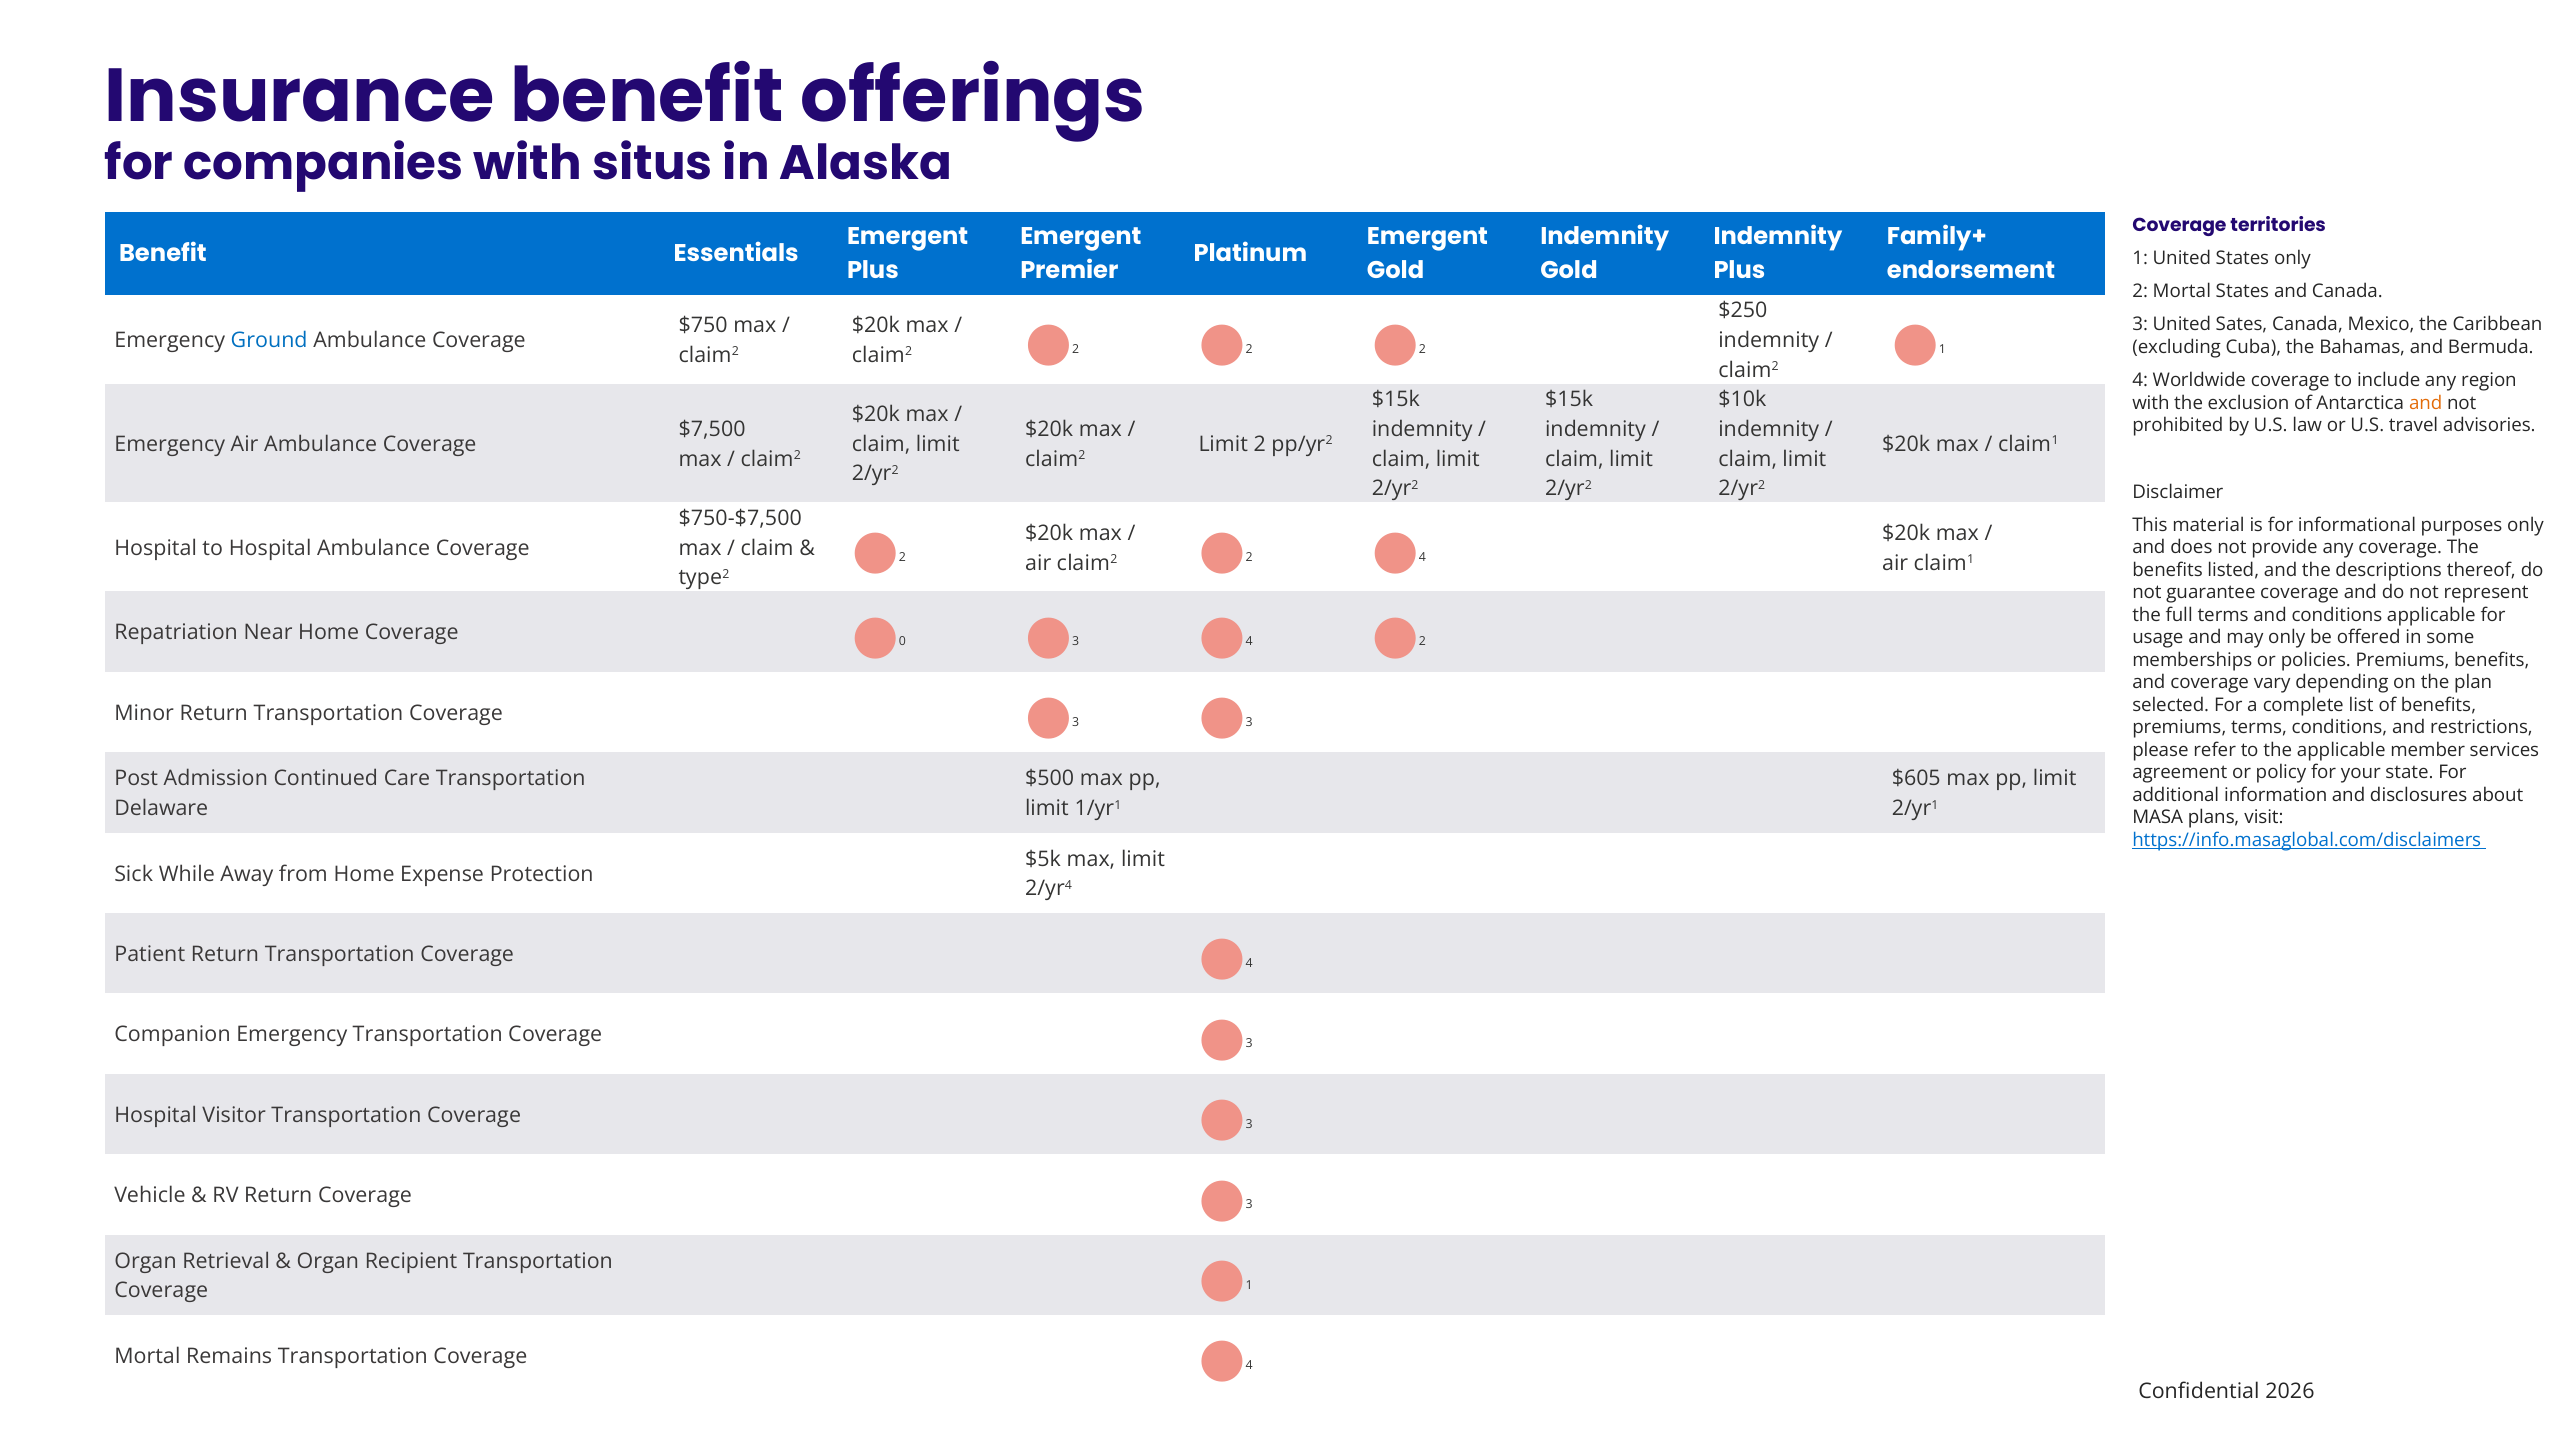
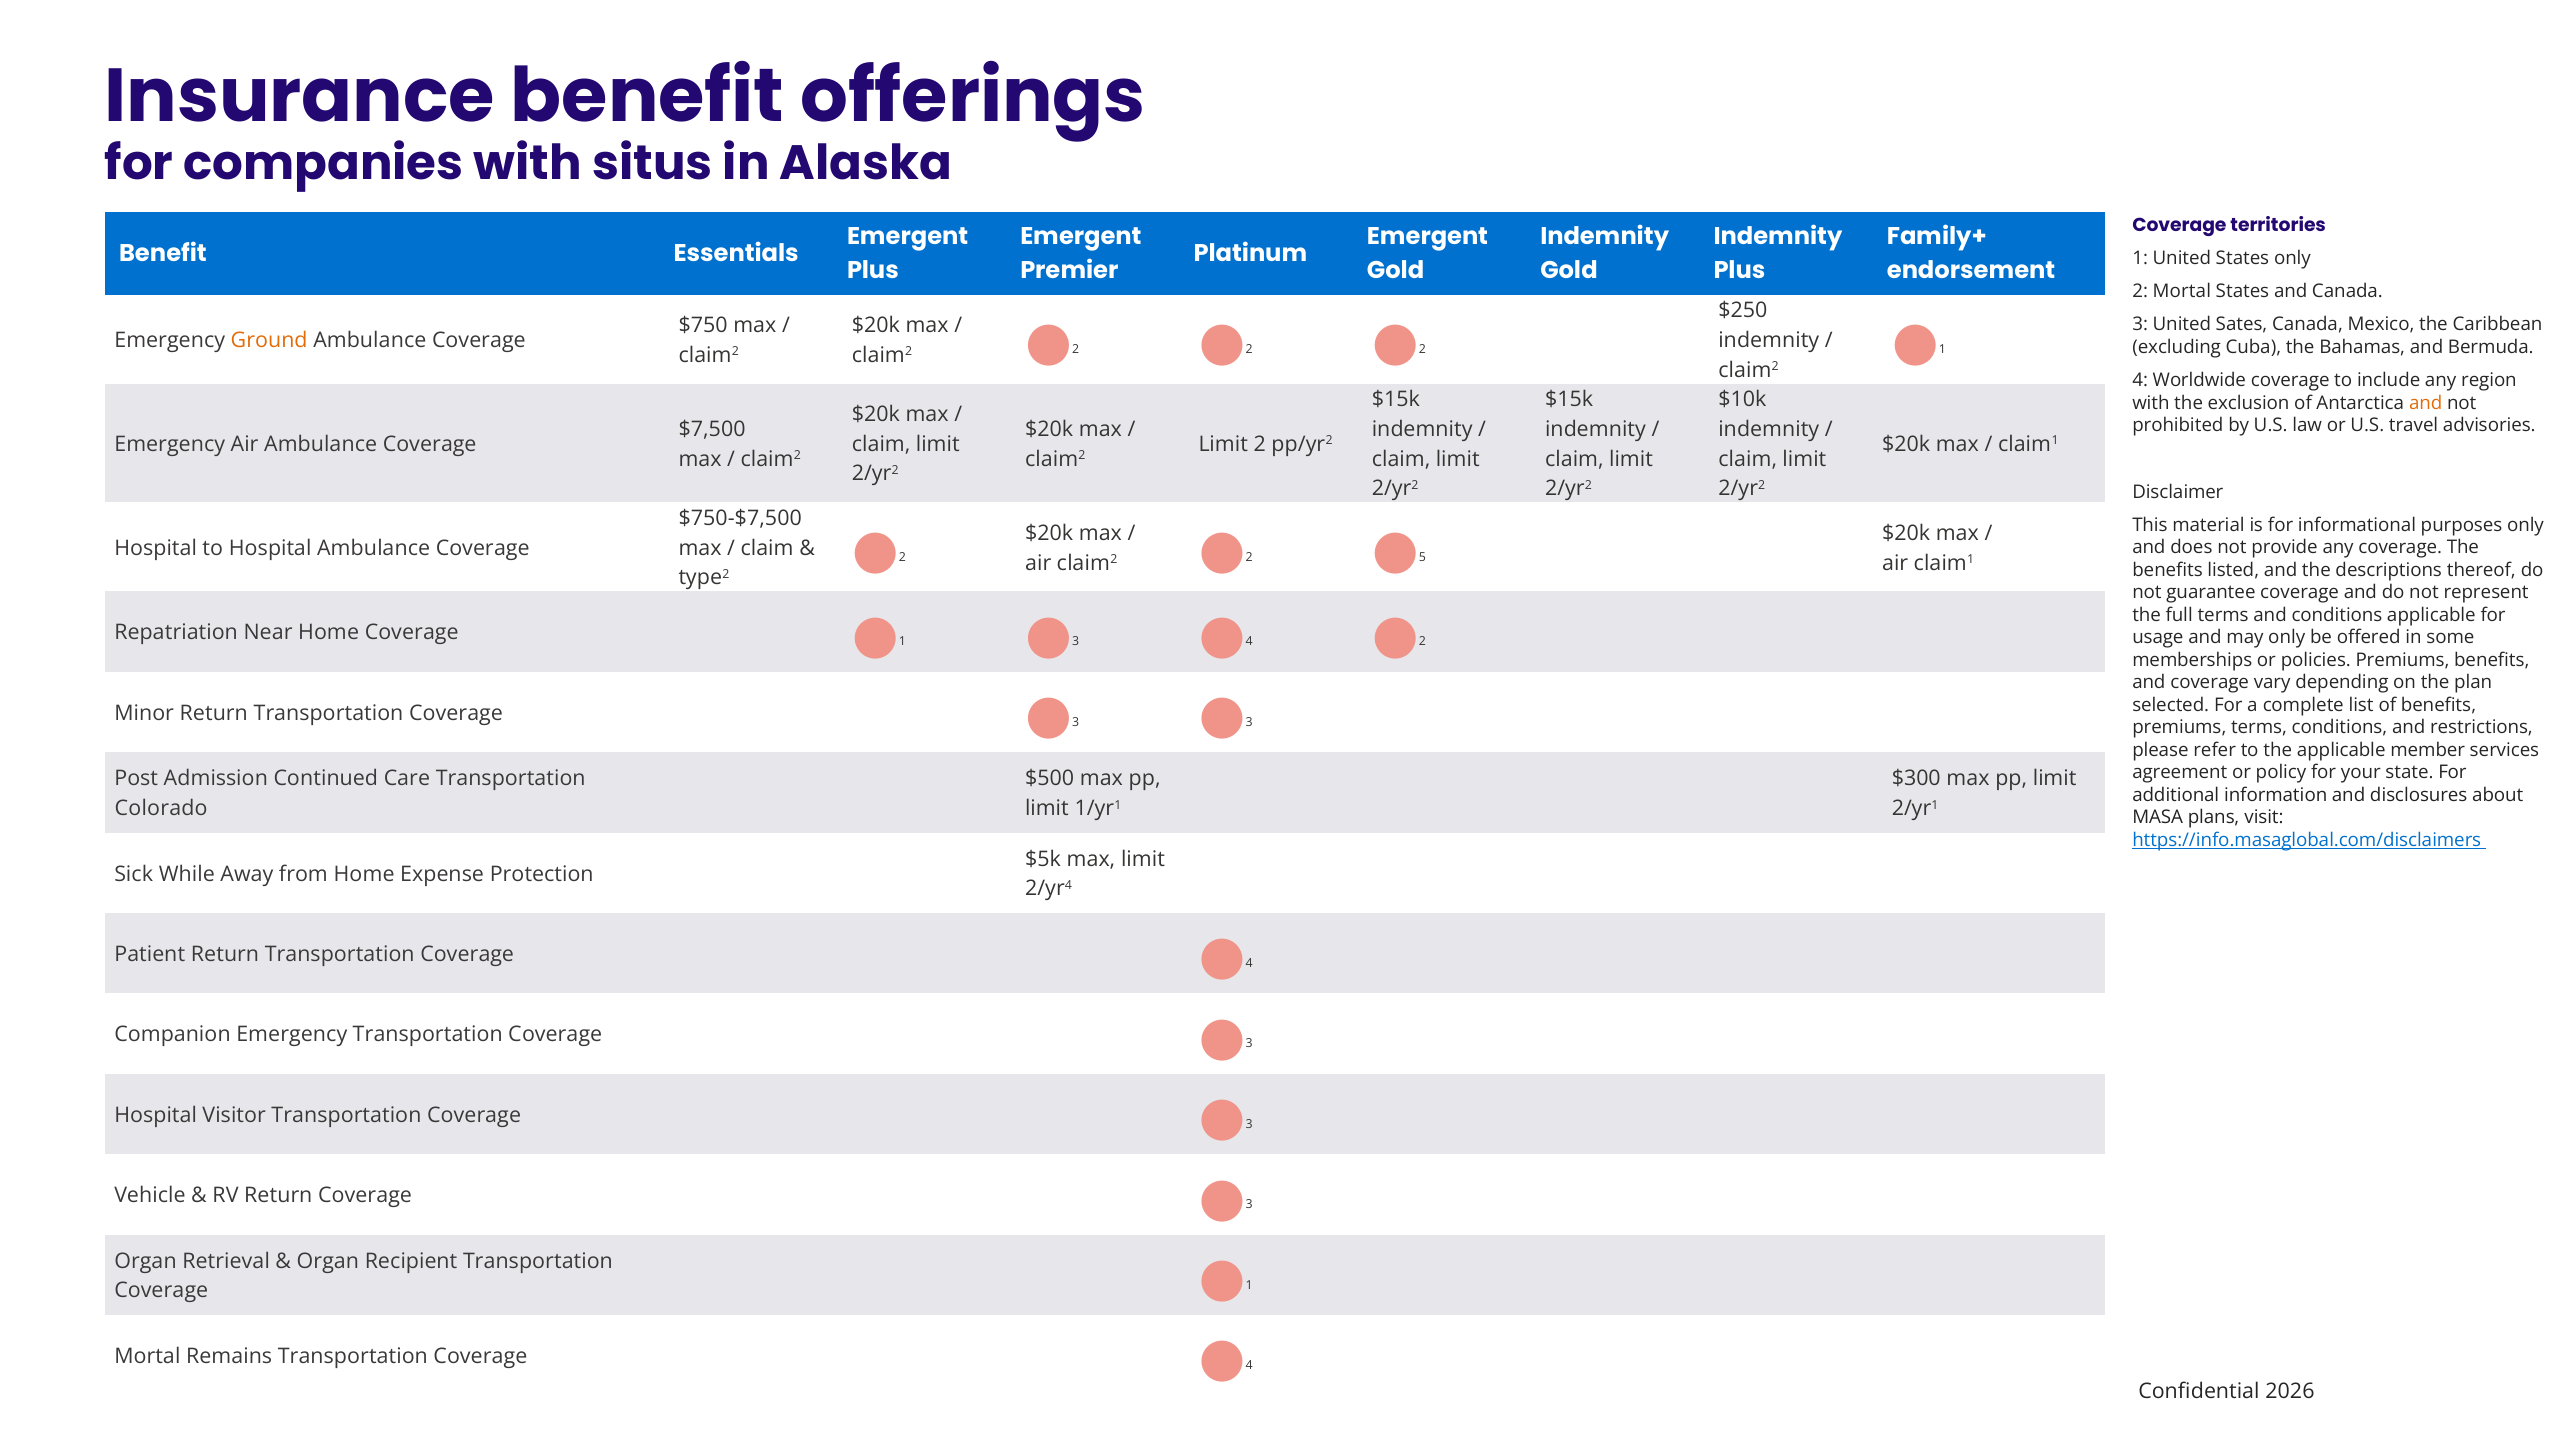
Ground colour: blue -> orange
4 at (1422, 557): 4 -> 5
0 at (902, 642): 0 -> 1
$605: $605 -> $300
Delaware: Delaware -> Colorado
